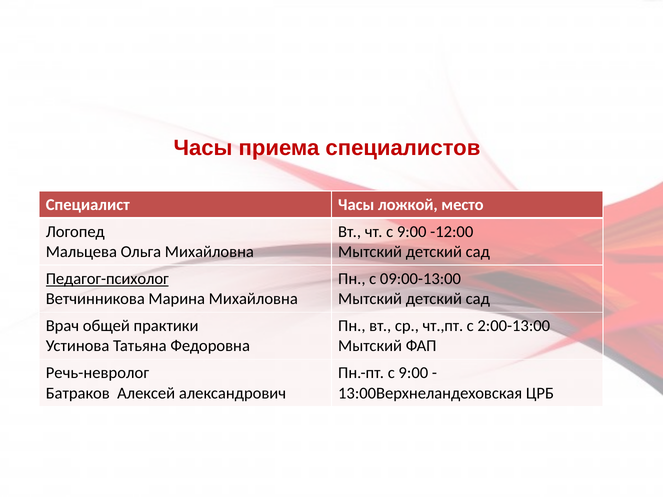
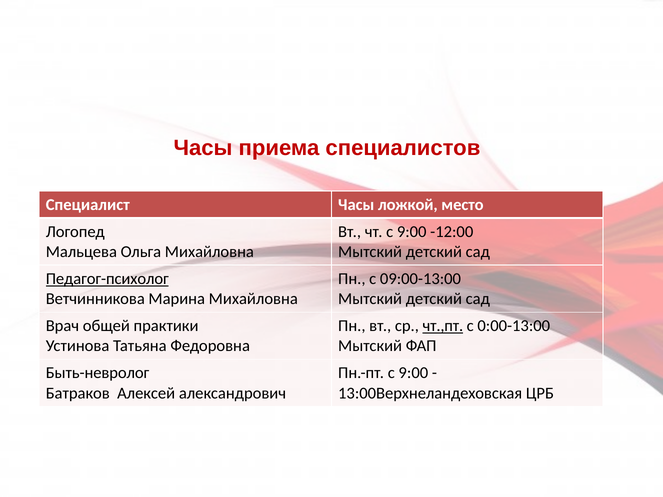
чт.,пт underline: none -> present
2:00-13:00: 2:00-13:00 -> 0:00-13:00
Речь-невролог: Речь-невролог -> Быть-невролог
